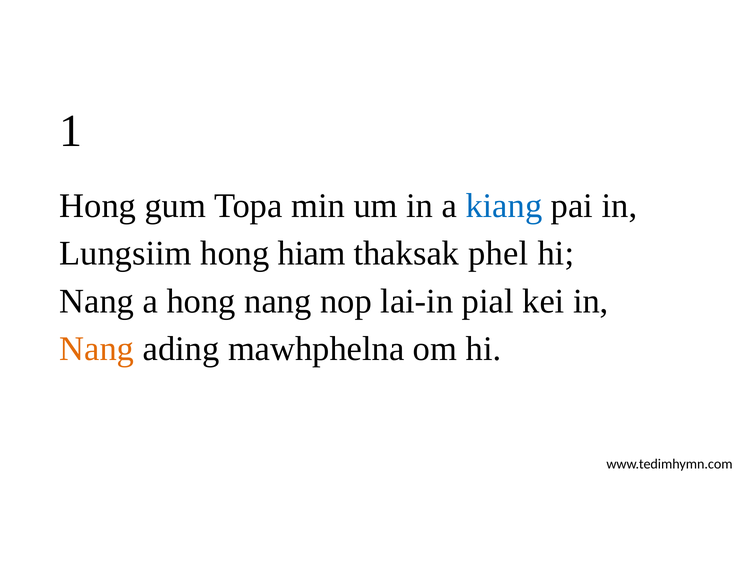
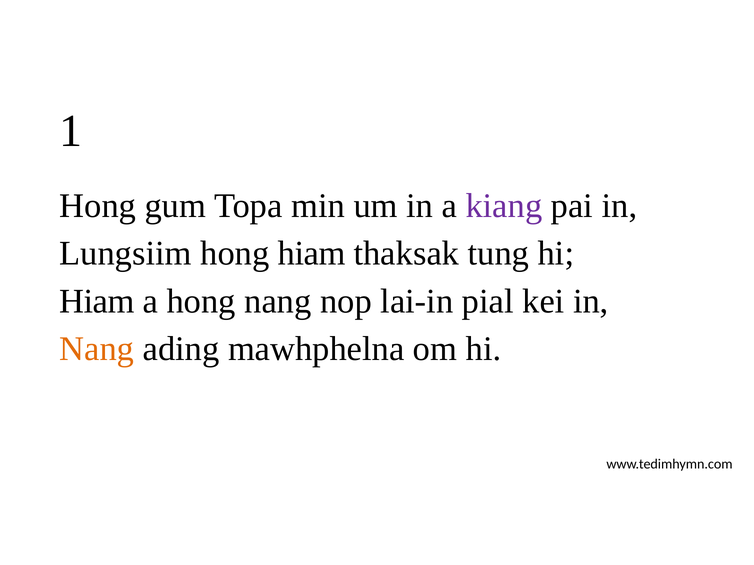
kiang colour: blue -> purple
phel: phel -> tung
Nang at (97, 301): Nang -> Hiam
